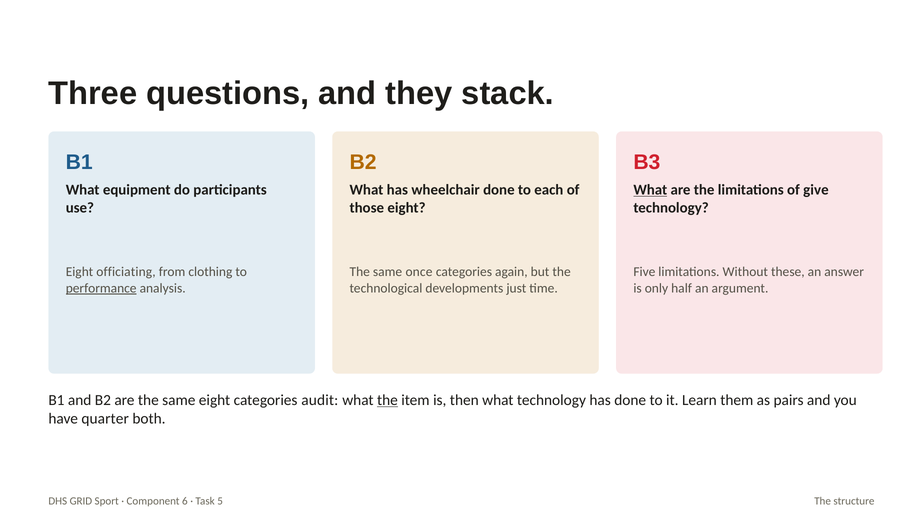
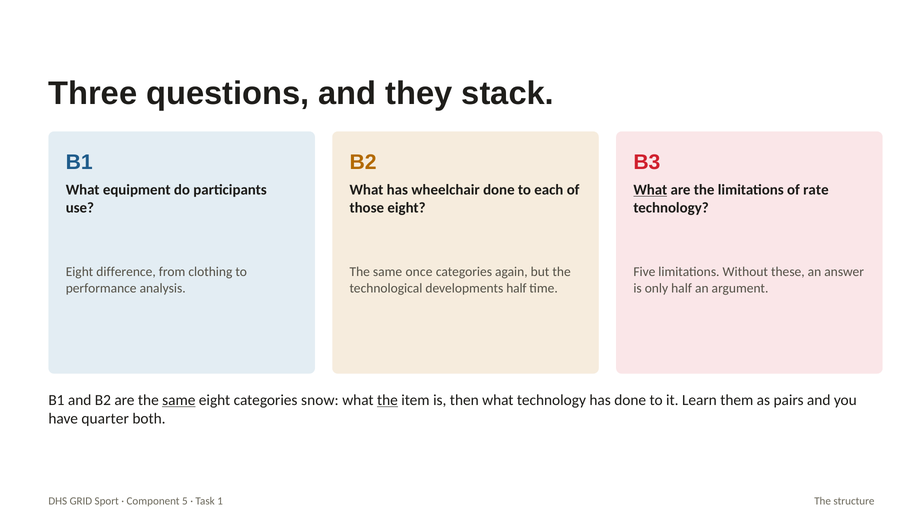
give: give -> rate
officiating: officiating -> difference
performance underline: present -> none
developments just: just -> half
same at (179, 400) underline: none -> present
audit: audit -> snow
6: 6 -> 5
5: 5 -> 1
